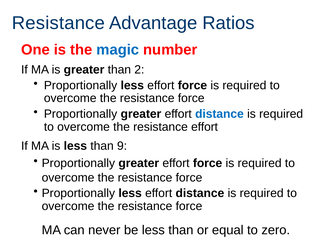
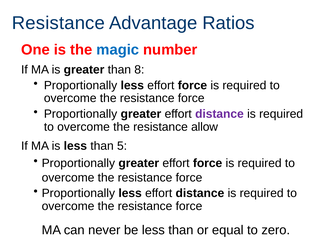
2: 2 -> 8
distance at (219, 114) colour: blue -> purple
resistance effort: effort -> allow
9: 9 -> 5
